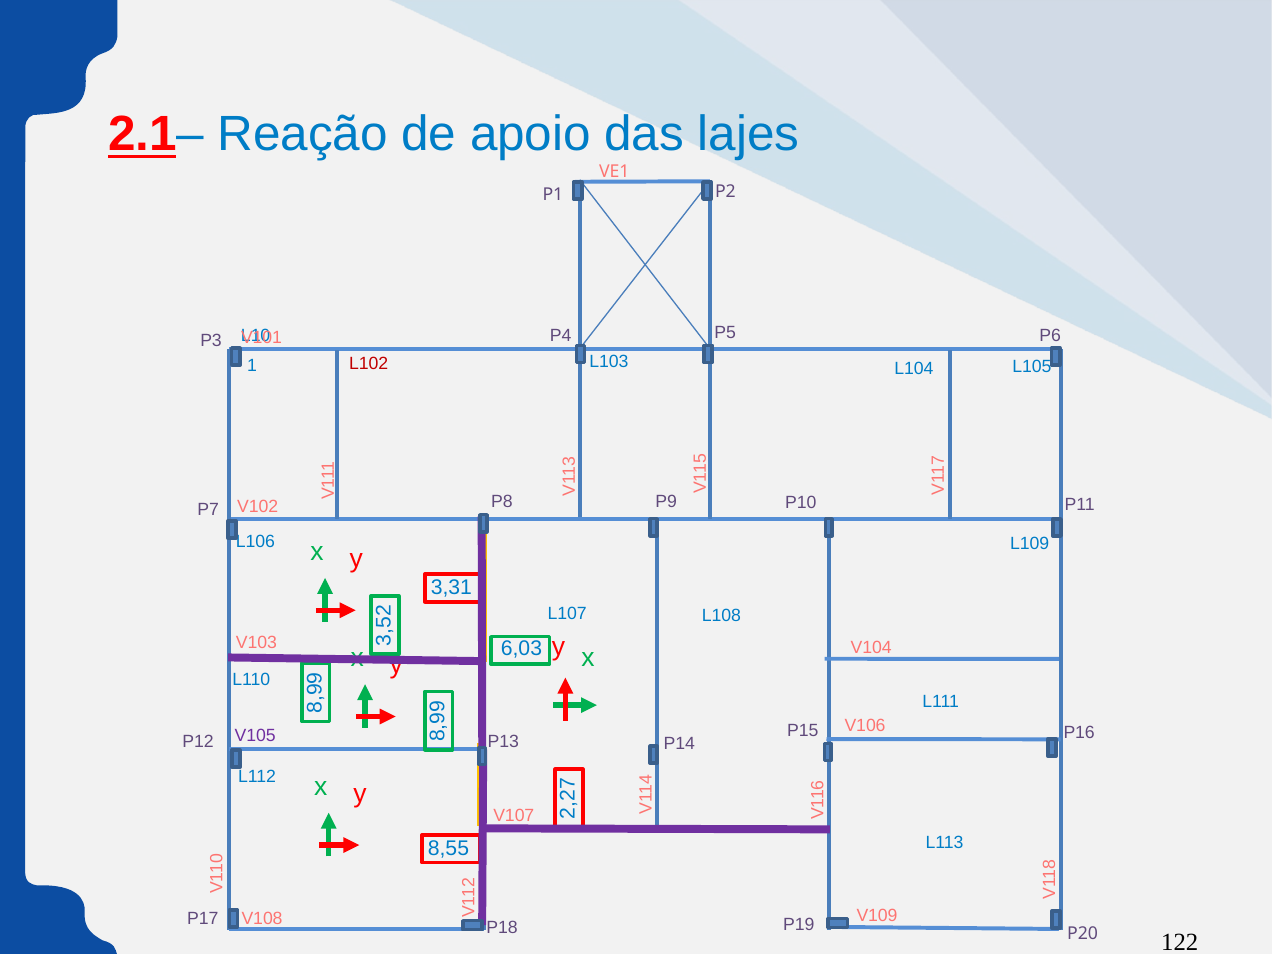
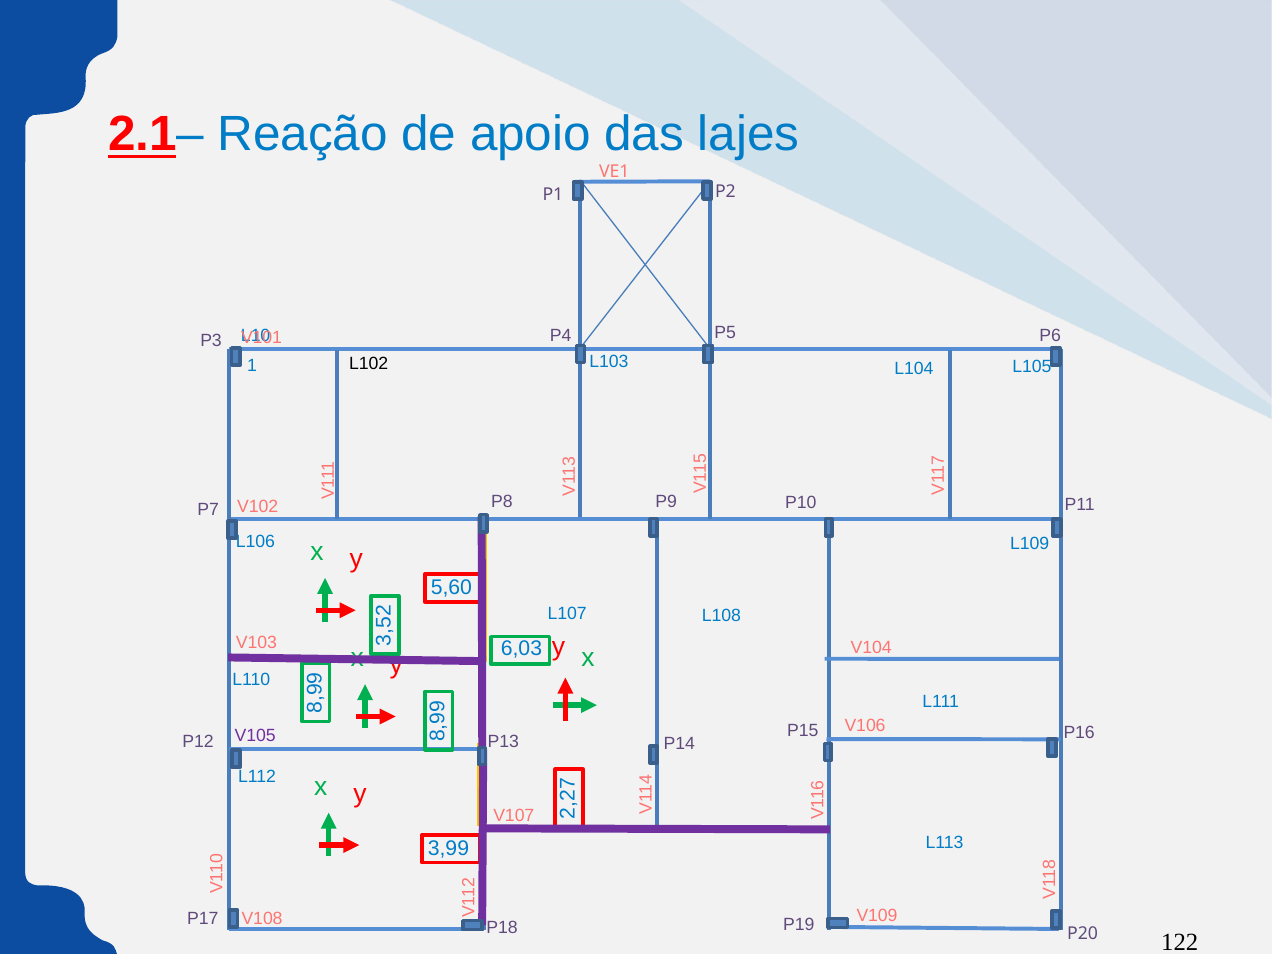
L102 colour: red -> black
3,31: 3,31 -> 5,60
8,55: 8,55 -> 3,99
